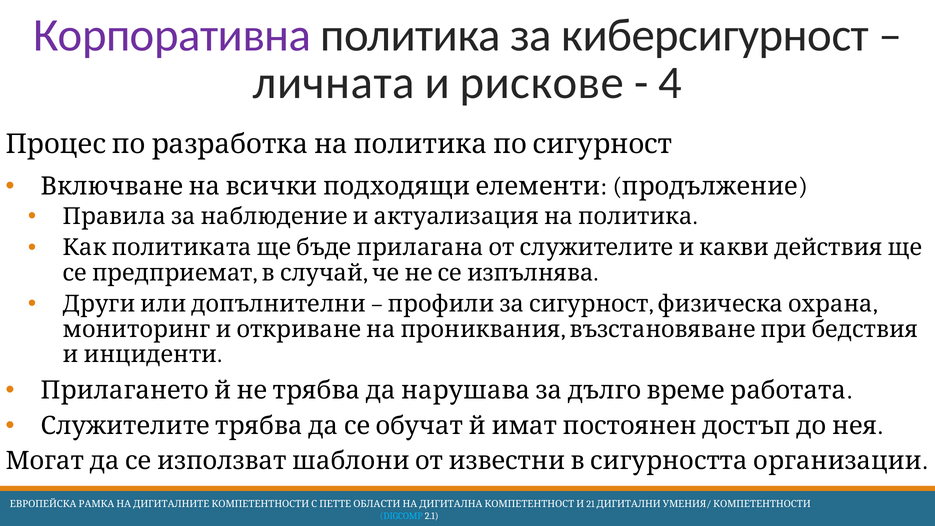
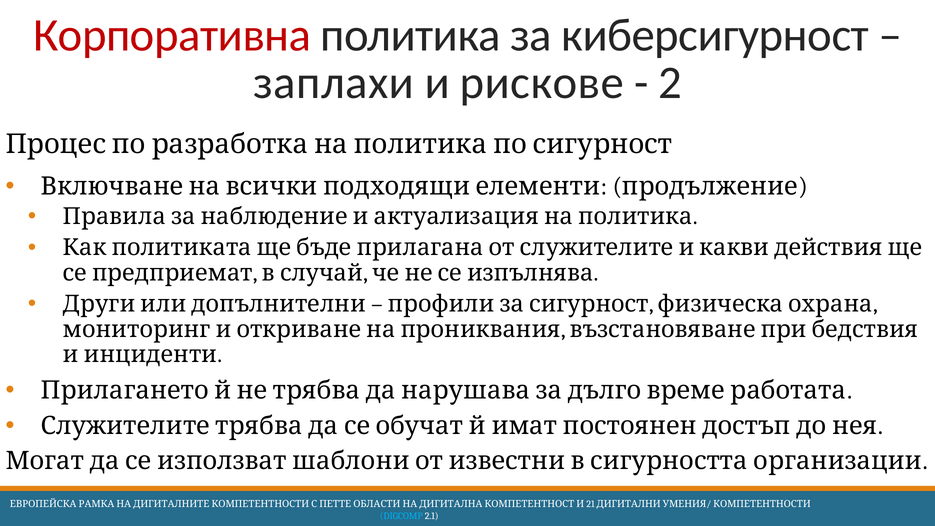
Корпоративна colour: purple -> red
личната: личната -> заплахи
4: 4 -> 2
